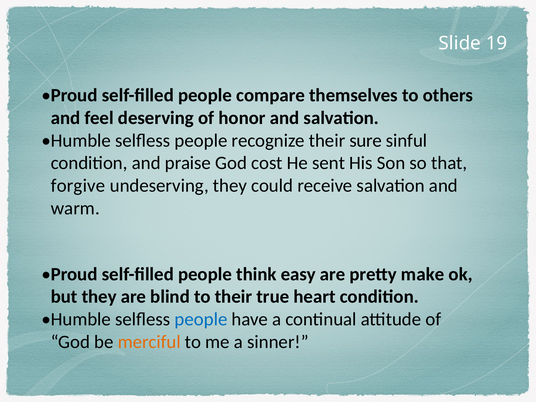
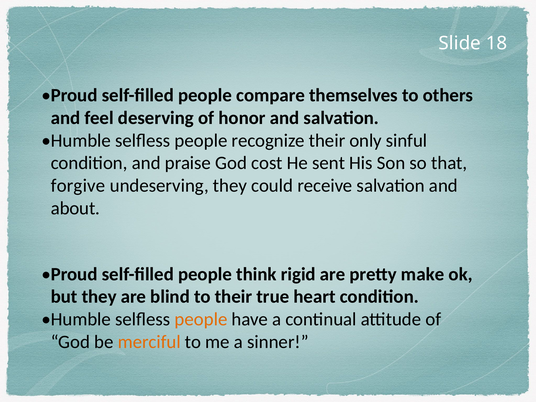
19: 19 -> 18
sure: sure -> only
warm: warm -> about
easy: easy -> rigid
people at (201, 319) colour: blue -> orange
